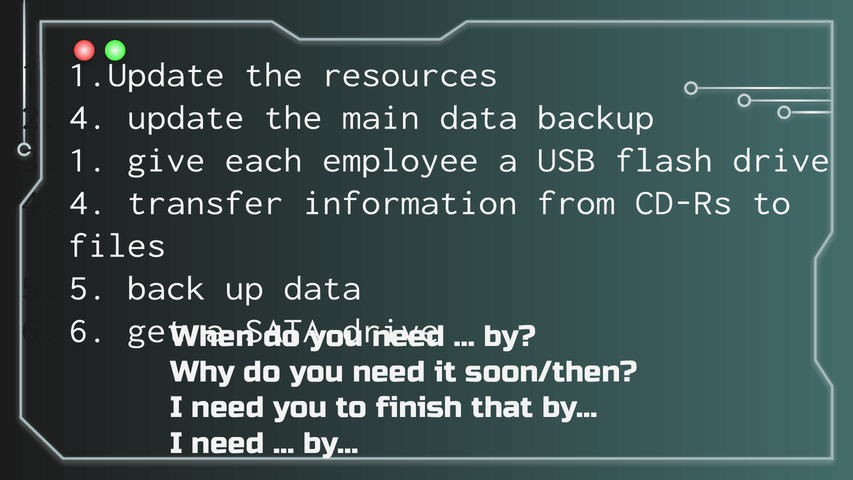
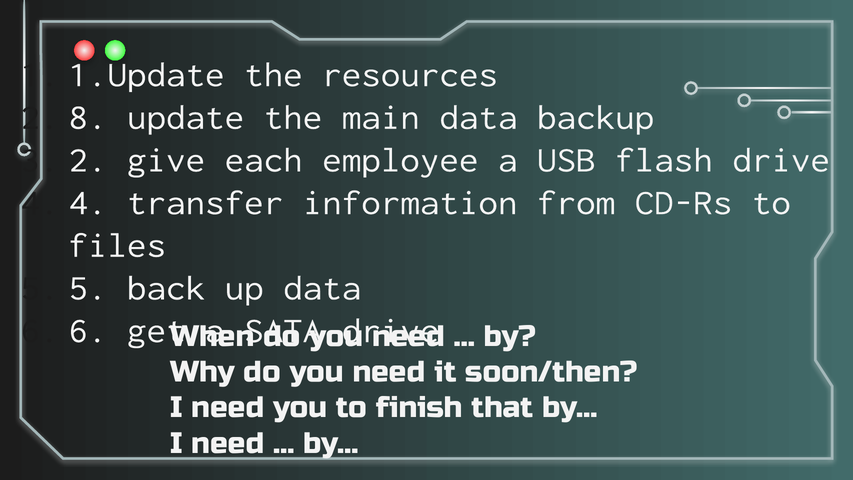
2 4: 4 -> 8
3 1: 1 -> 2
